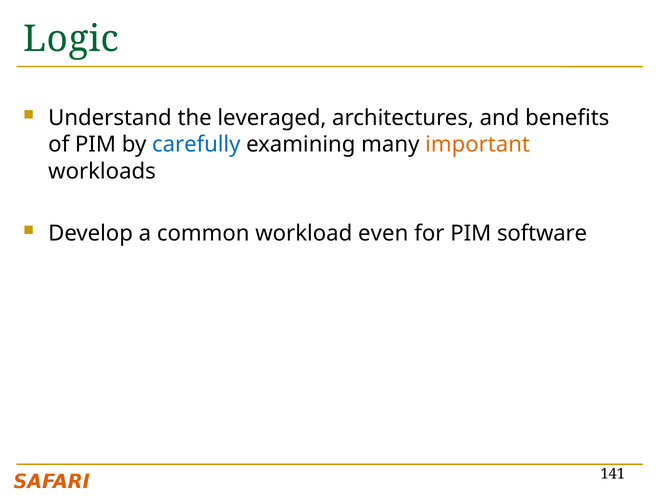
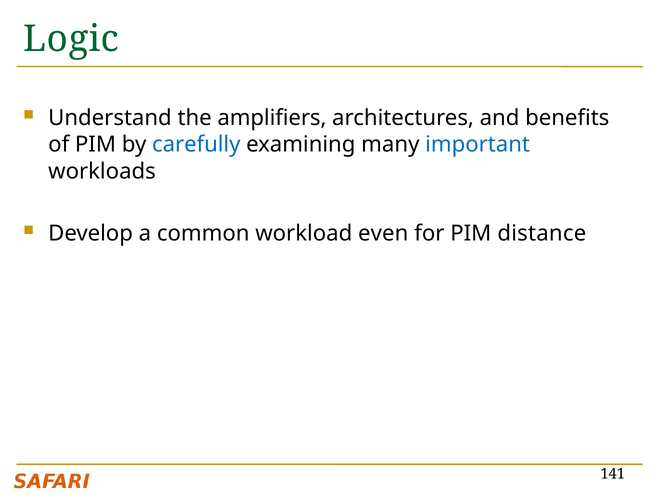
leveraged: leveraged -> amplifiers
important colour: orange -> blue
software: software -> distance
